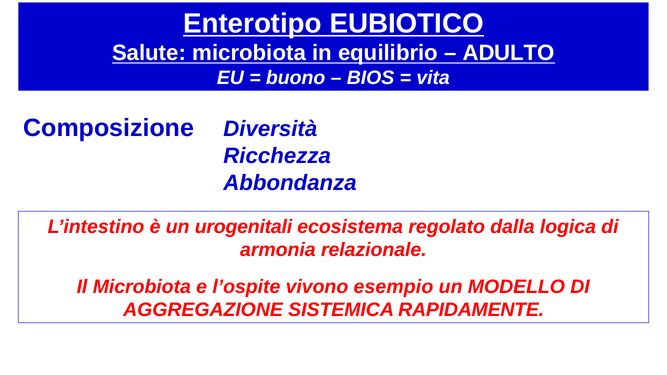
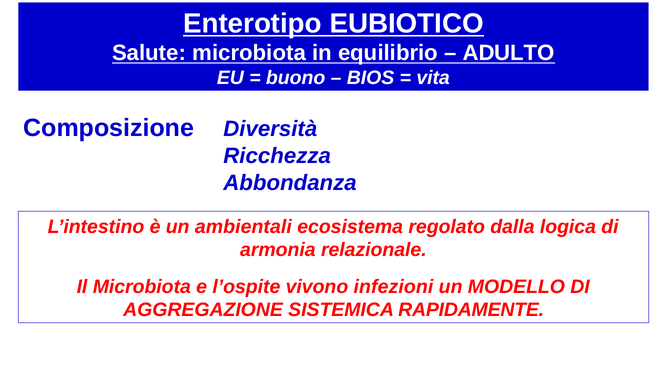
urogenitali: urogenitali -> ambientali
esempio: esempio -> infezioni
